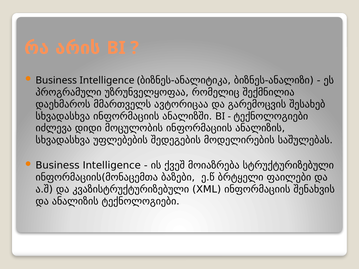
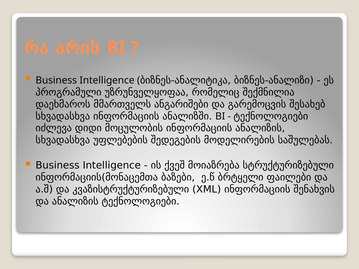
ავტორიცაა: ავტორიცაა -> ანგარიშები
